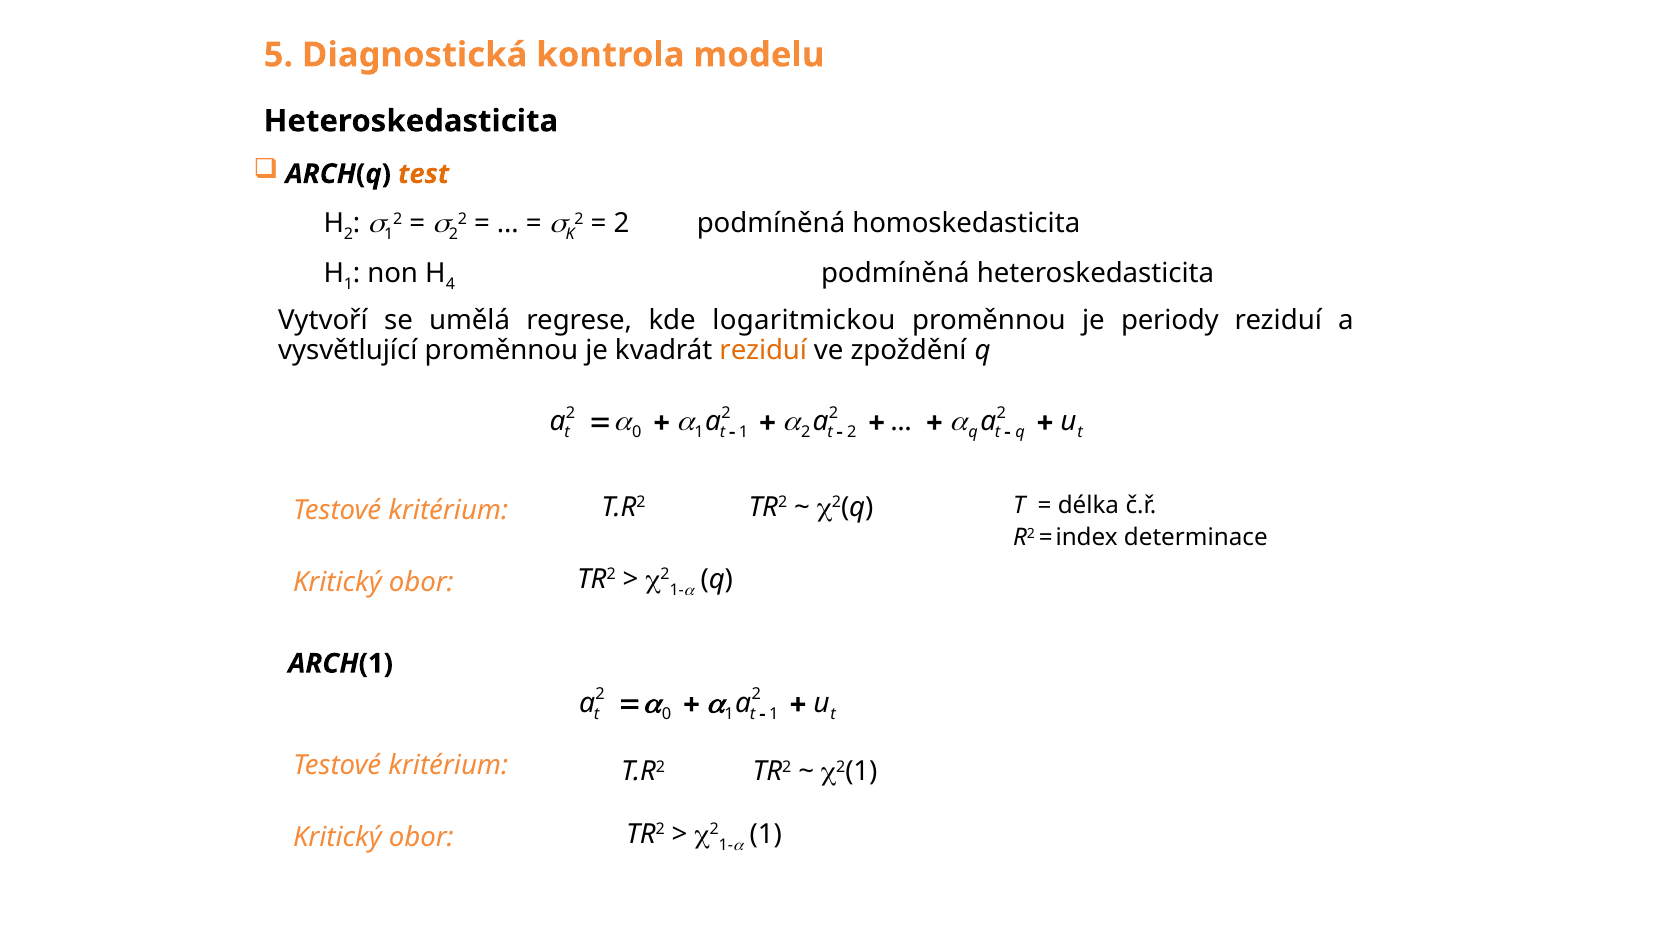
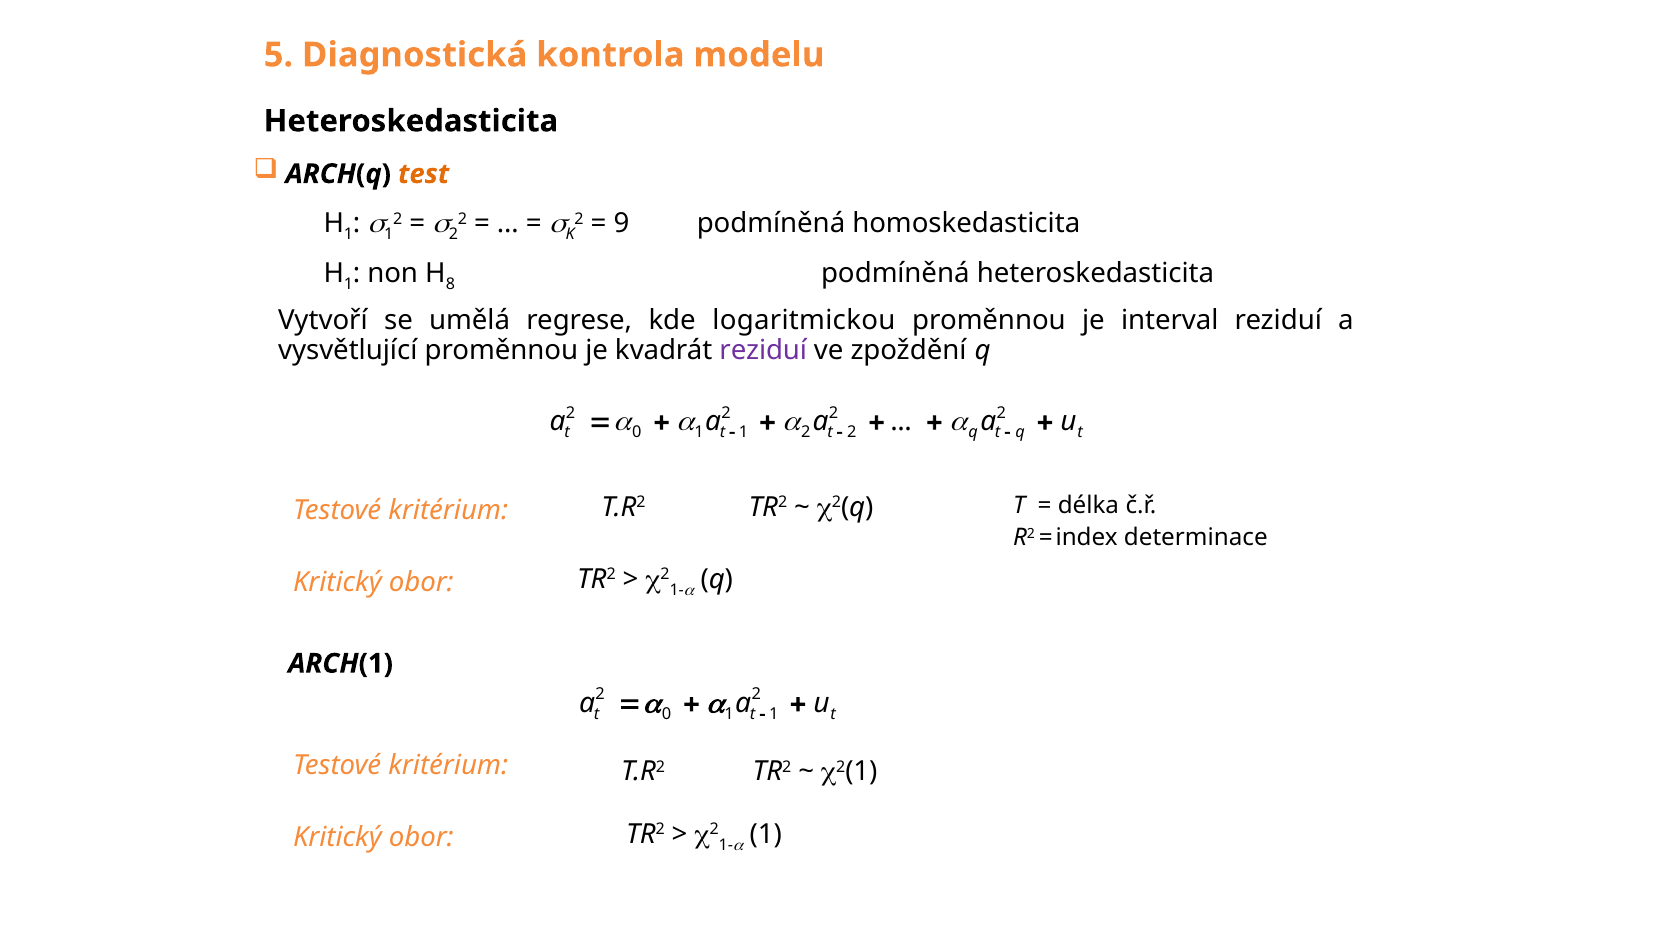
2 at (621, 223): 2 -> 9
2 at (348, 234): 2 -> 1
4: 4 -> 8
periody: periody -> interval
reziduí at (763, 351) colour: orange -> purple
